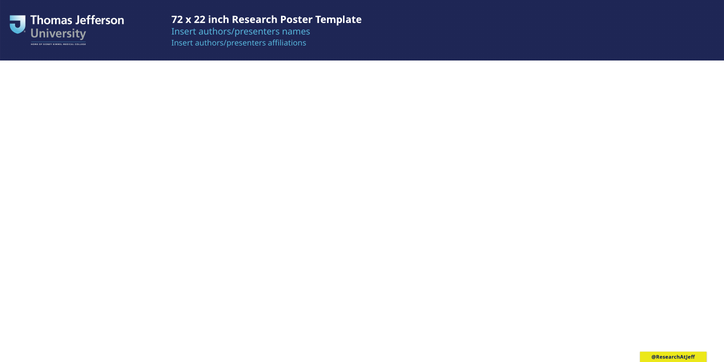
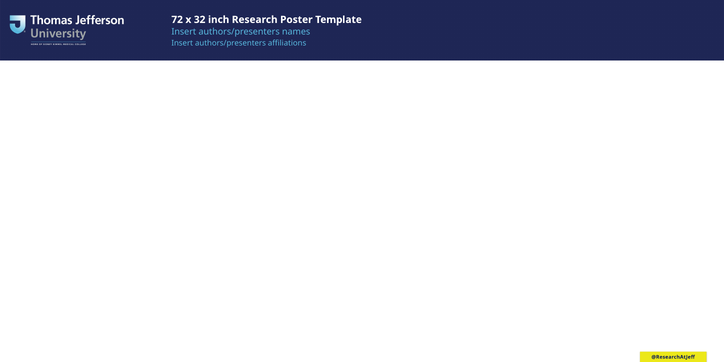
22: 22 -> 32
